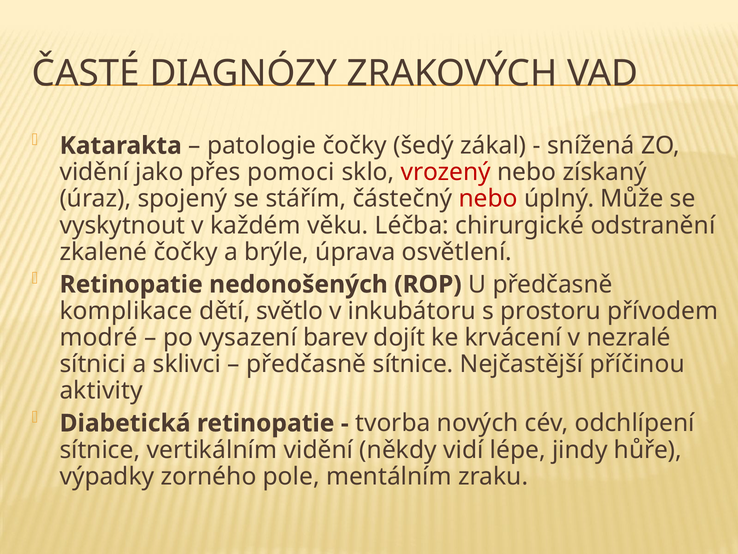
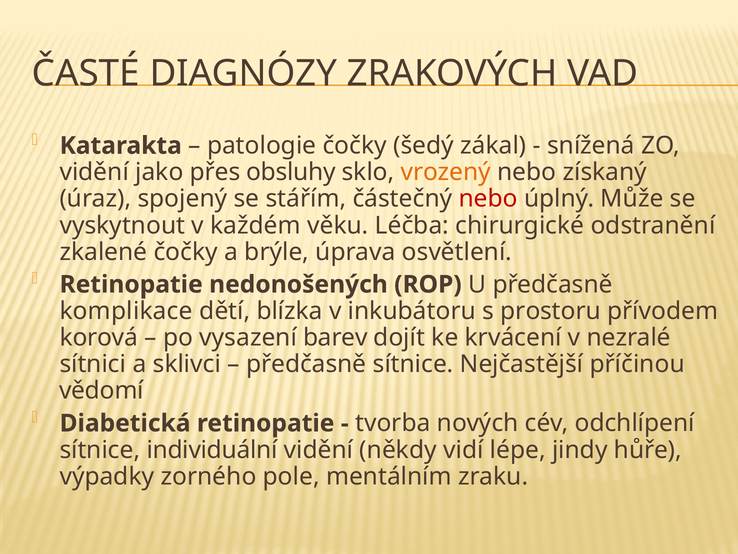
pomoci: pomoci -> obsluhy
vrozený colour: red -> orange
světlo: světlo -> blízka
modré: modré -> korová
aktivity: aktivity -> vědomí
vertikálním: vertikálním -> individuální
